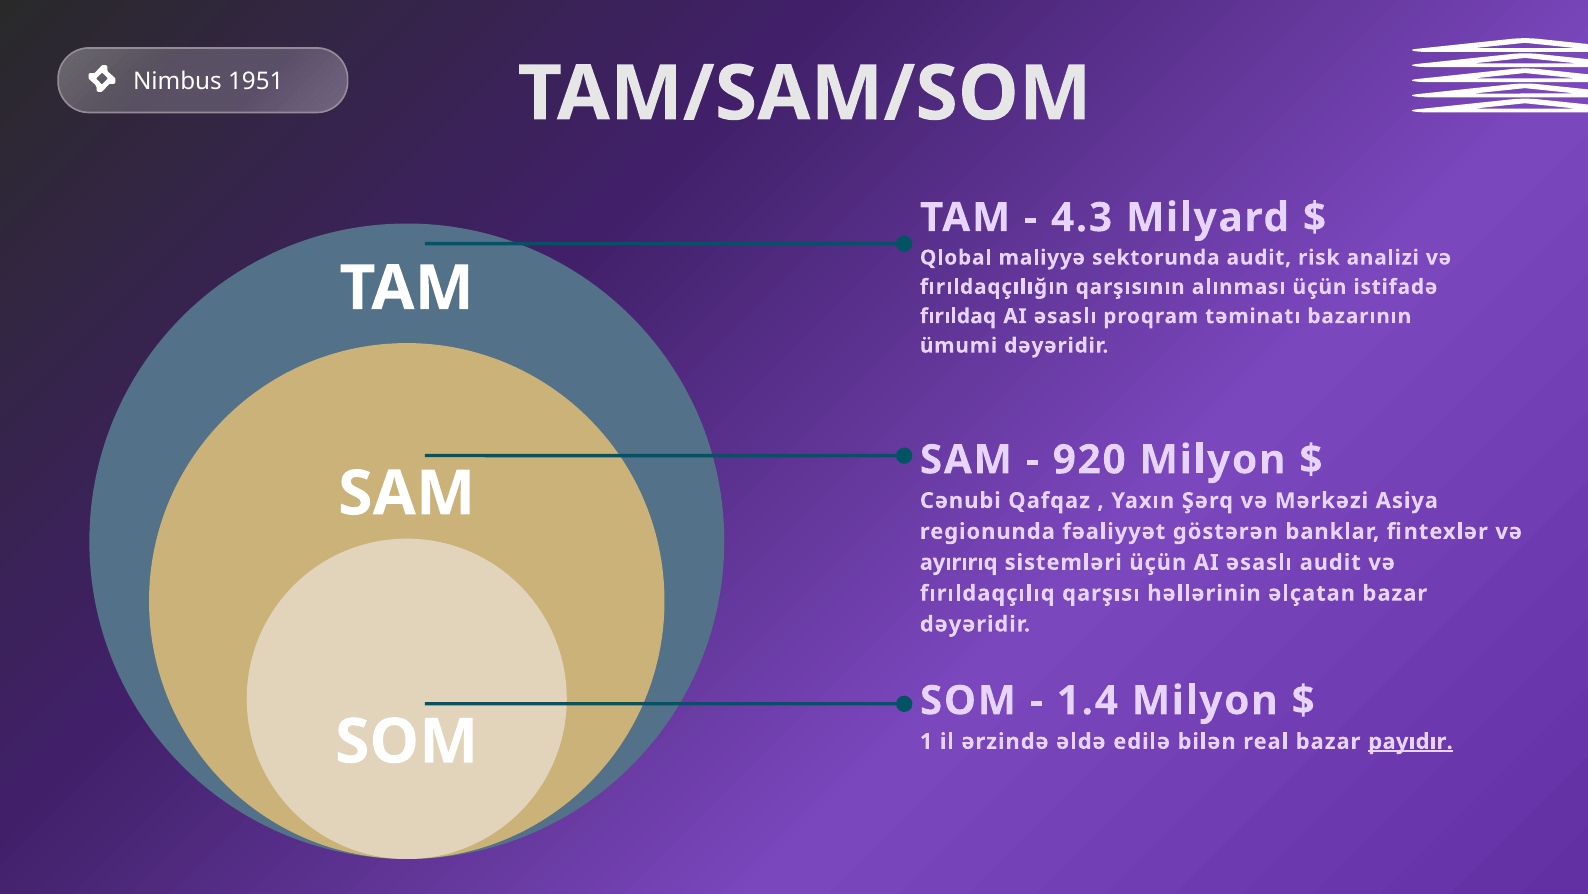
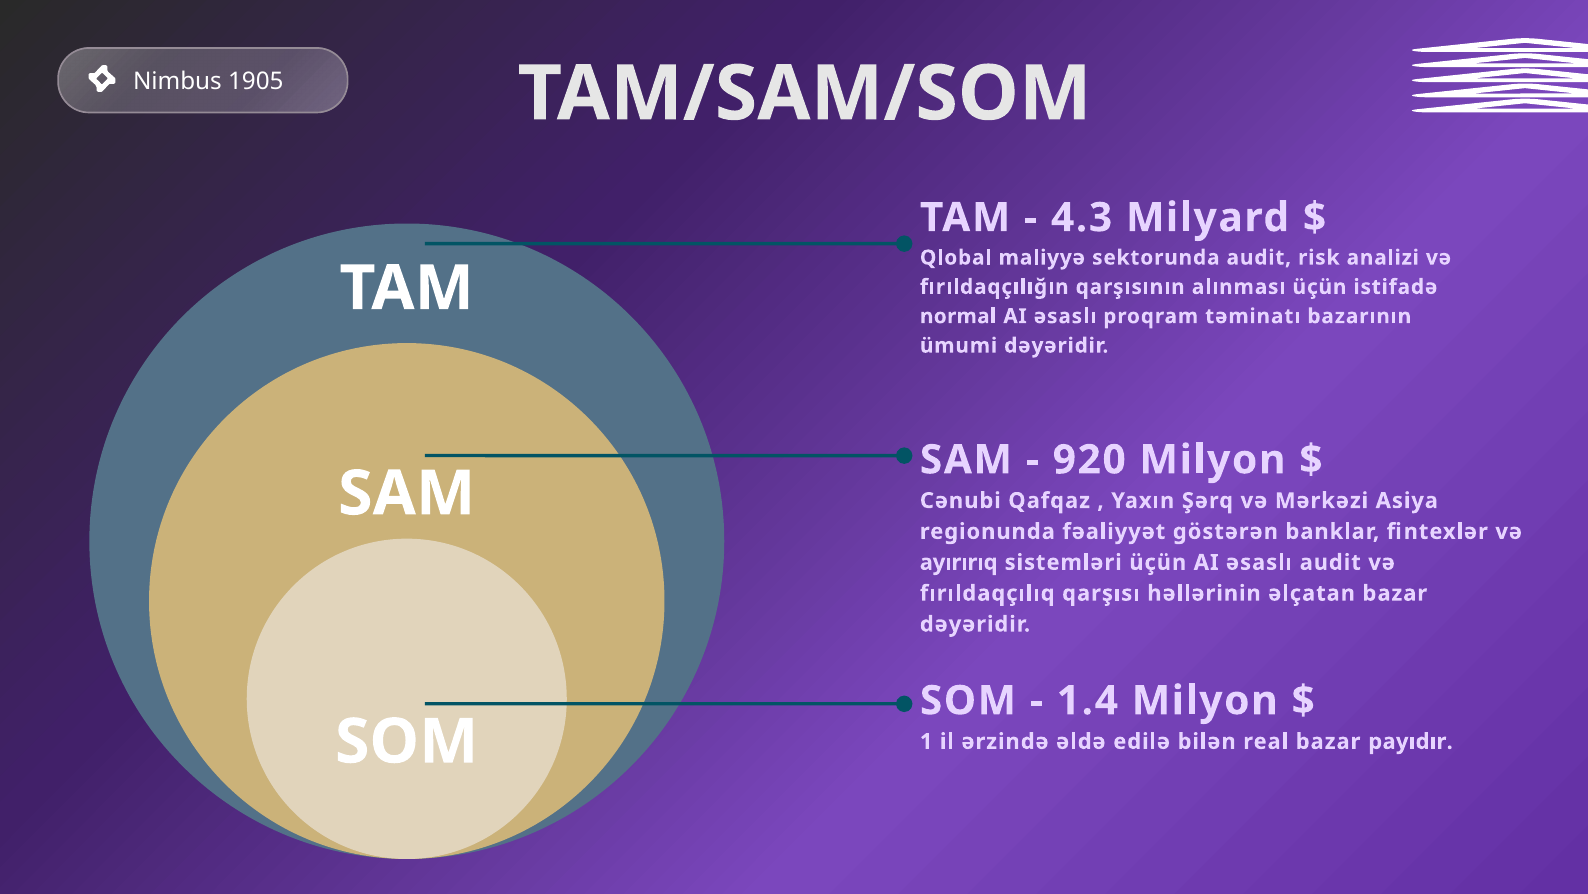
1951: 1951 -> 1905
fırıldaq: fırıldaq -> normal
payıdır underline: present -> none
